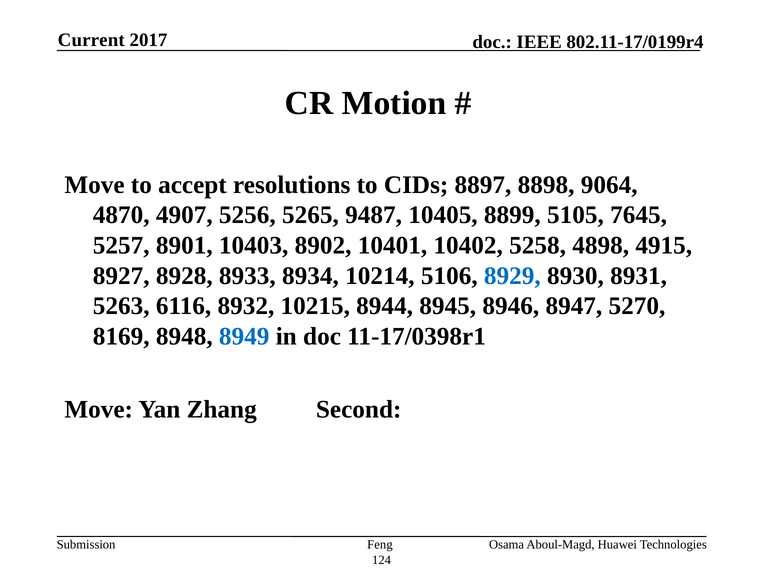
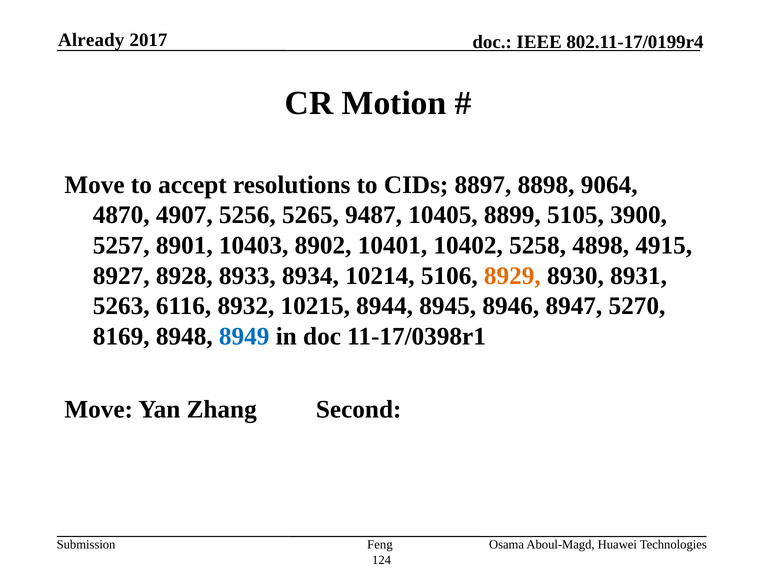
Current: Current -> Already
7645: 7645 -> 3900
8929 colour: blue -> orange
